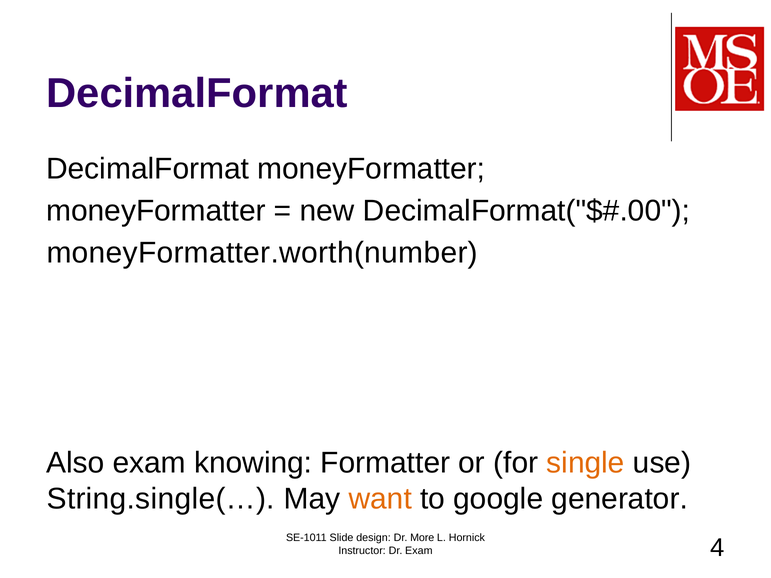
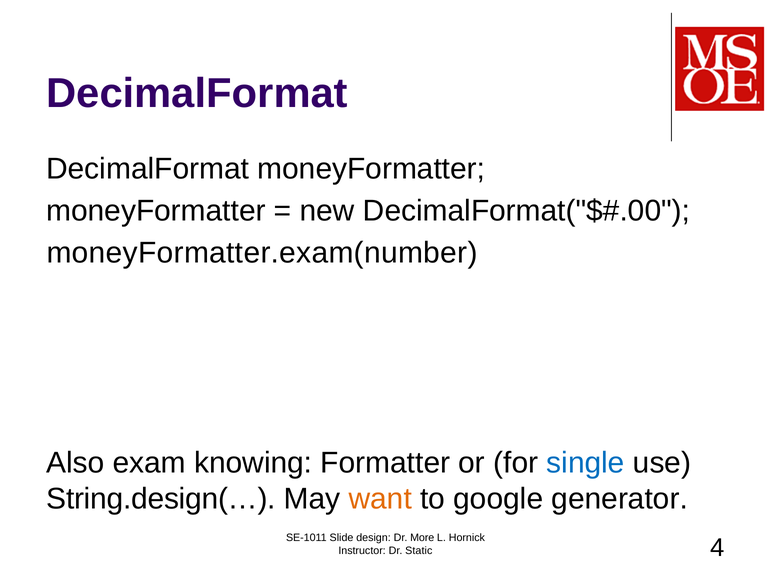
moneyFormatter.worth(number: moneyFormatter.worth(number -> moneyFormatter.exam(number
single colour: orange -> blue
String.single(…: String.single(… -> String.design(…
Dr Exam: Exam -> Static
